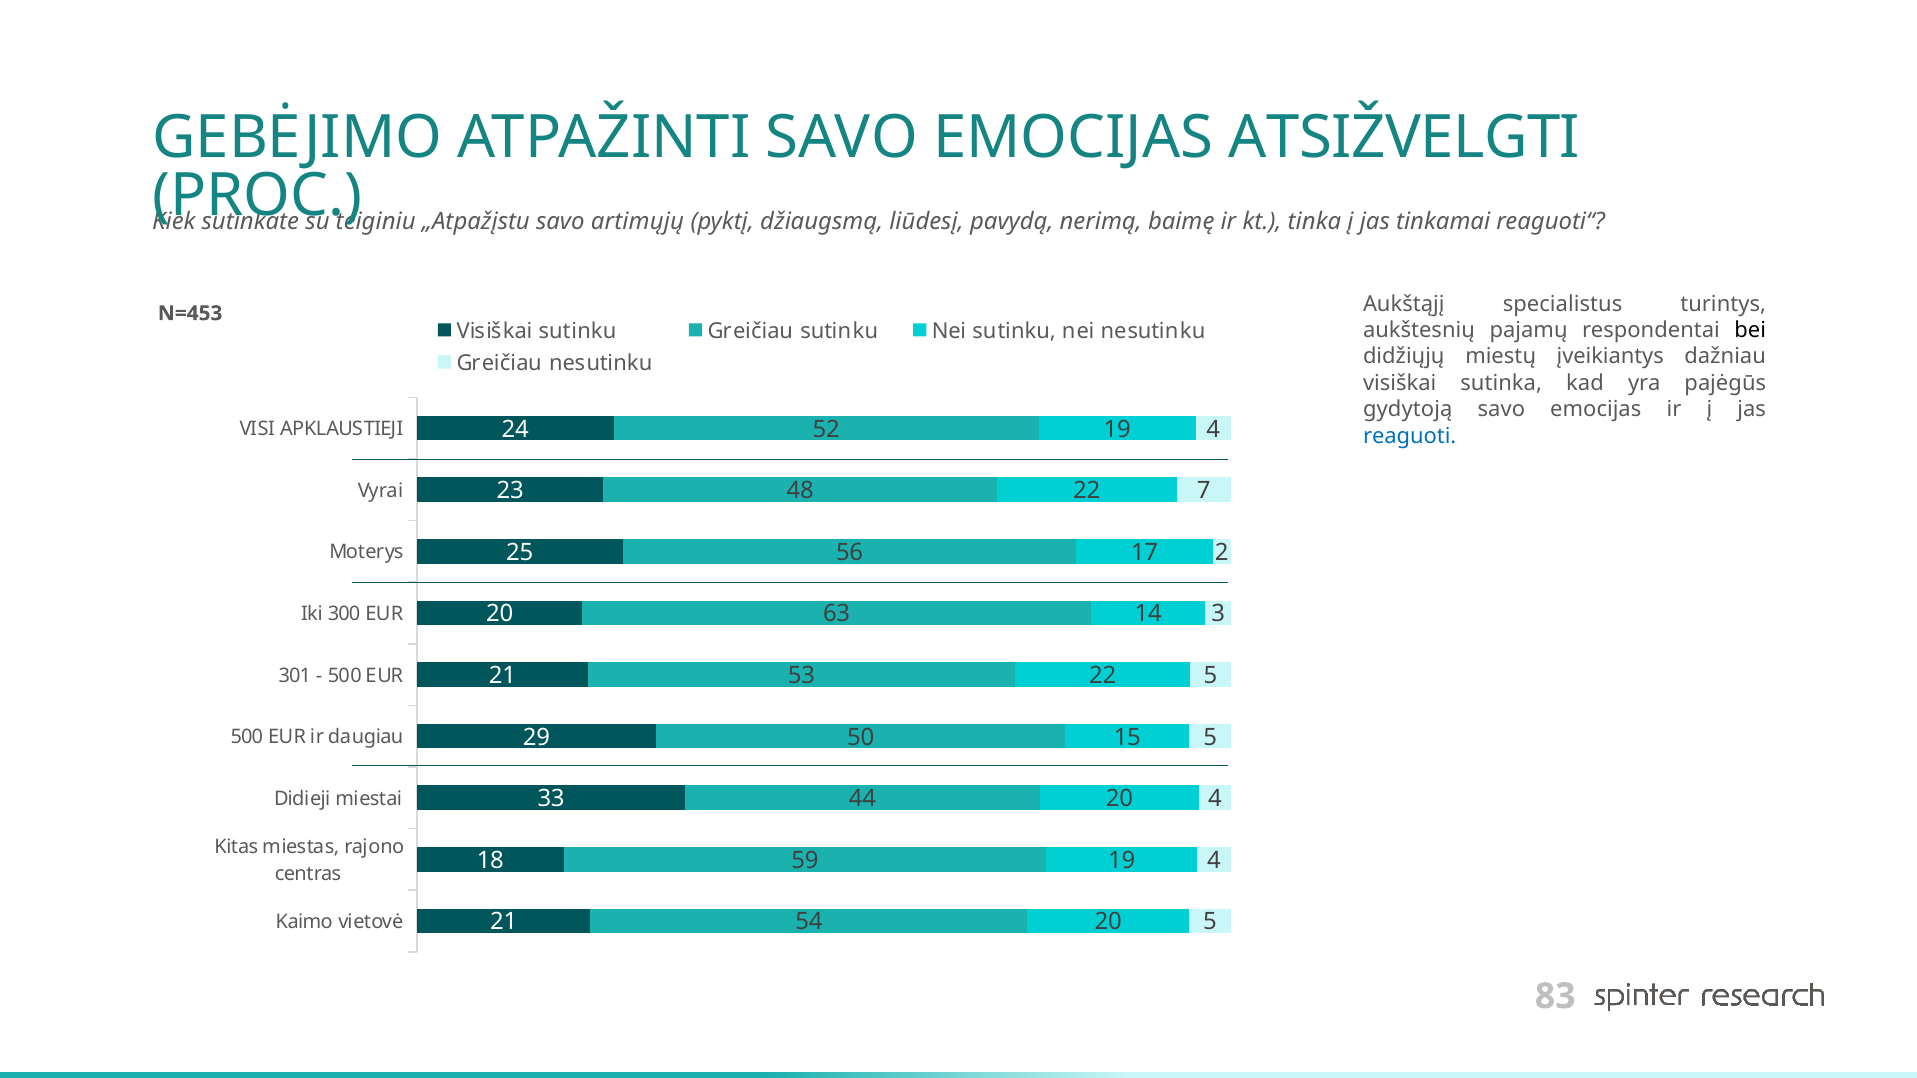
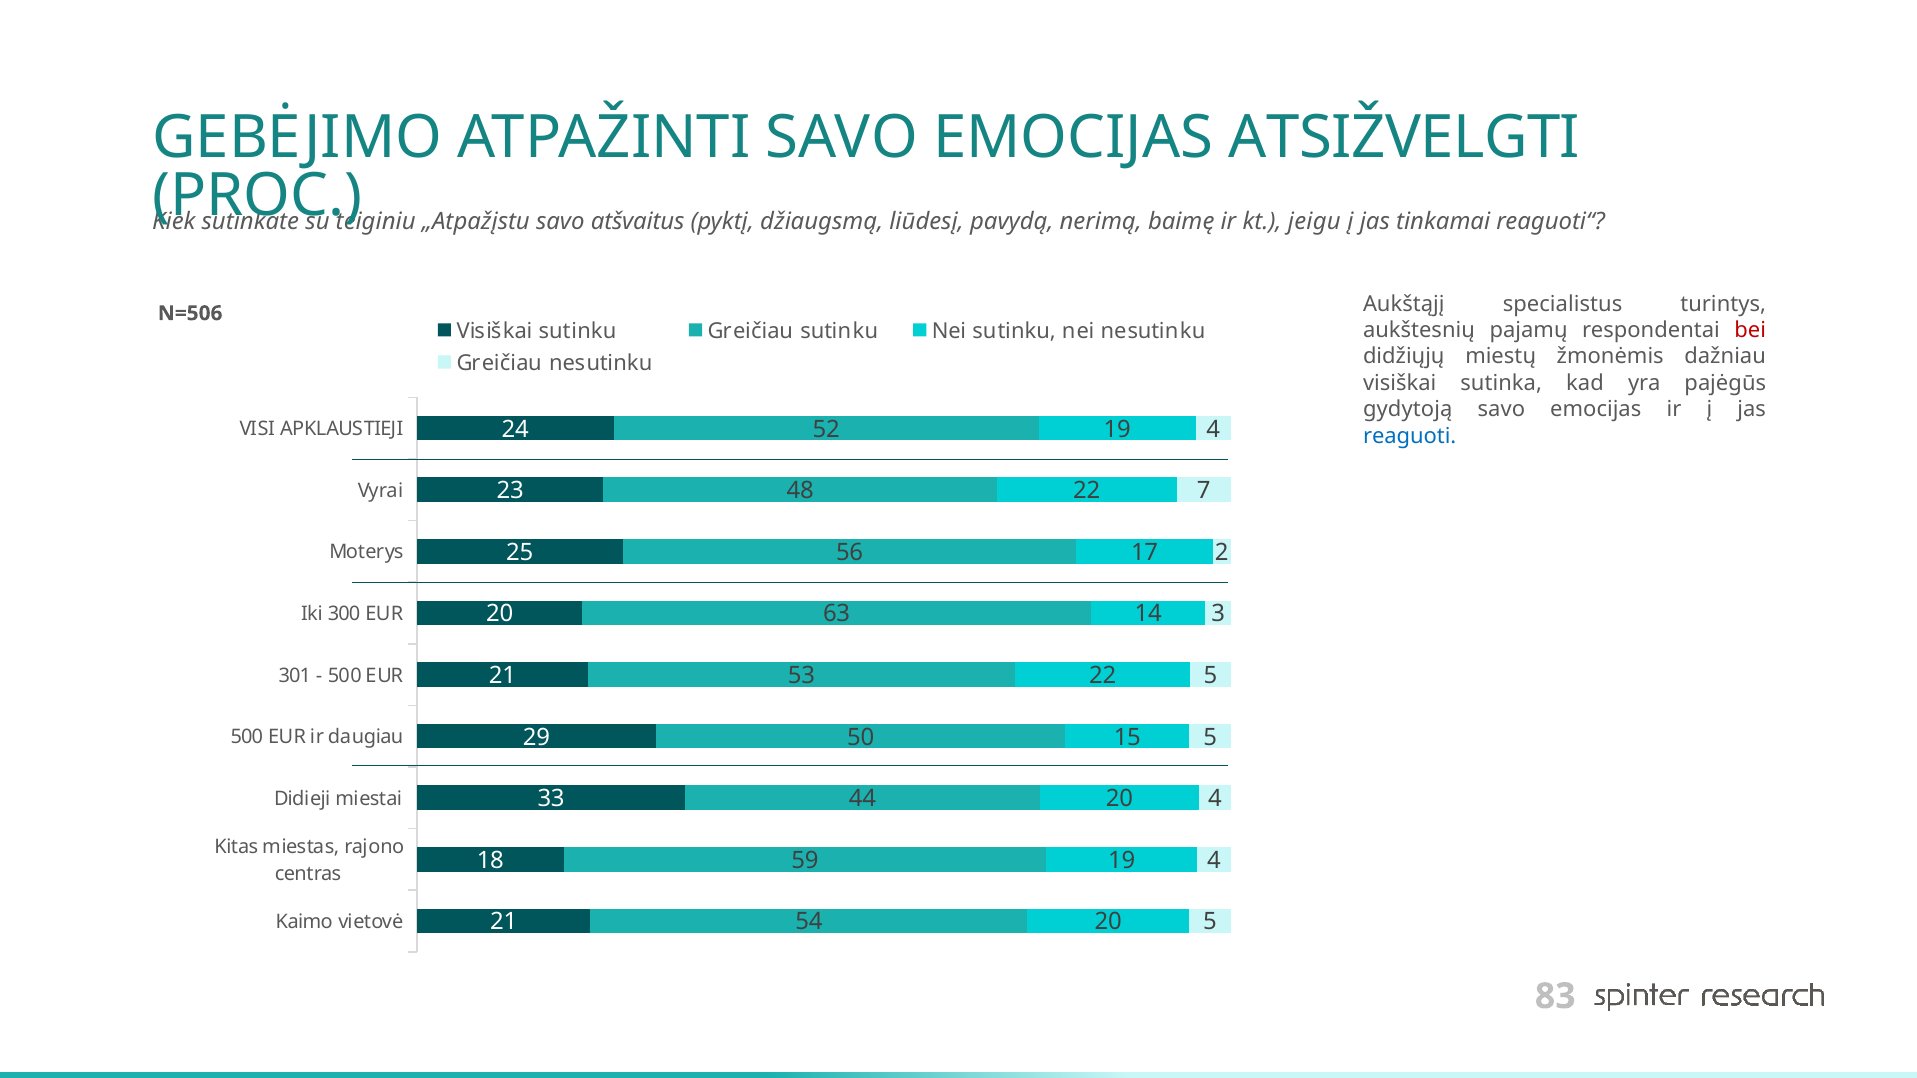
artimųjų: artimųjų -> atšvaitus
tinka: tinka -> jeigu
N=453: N=453 -> N=506
bei colour: black -> red
įveikiantys: įveikiantys -> žmonėmis
